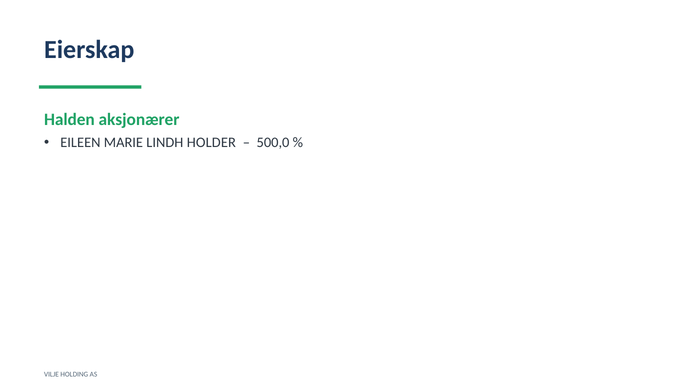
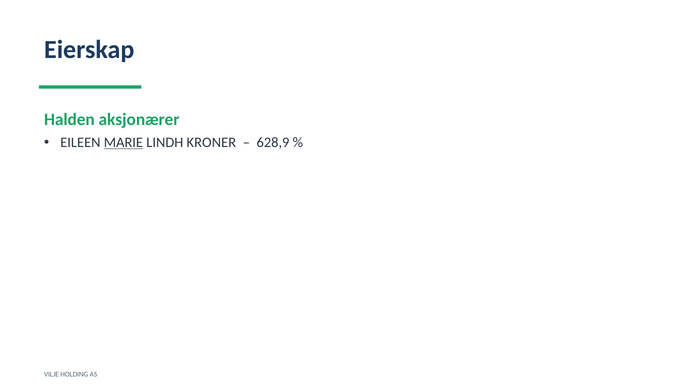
MARIE underline: none -> present
HOLDER: HOLDER -> KRONER
500,0: 500,0 -> 628,9
